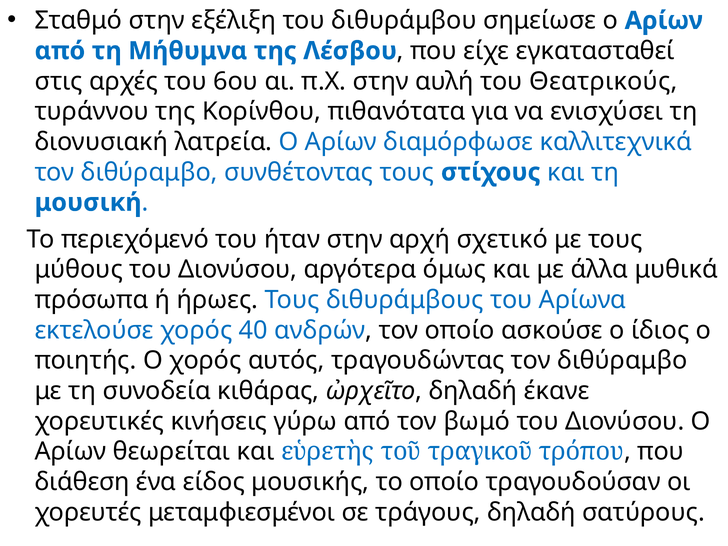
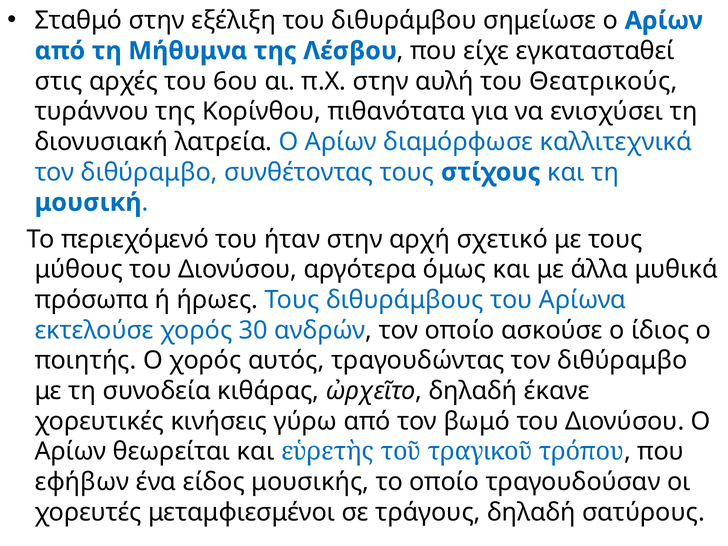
40: 40 -> 30
διάθεση: διάθεση -> εφήβων
